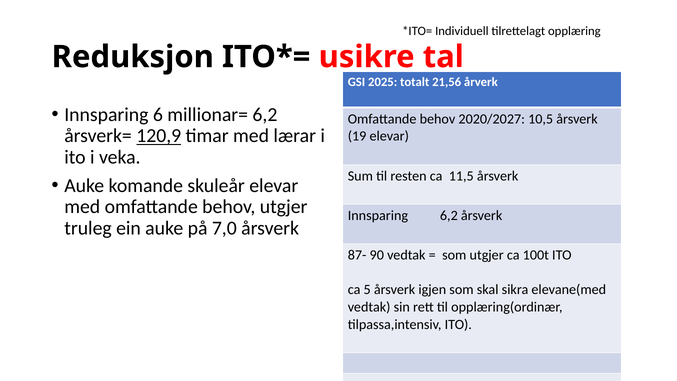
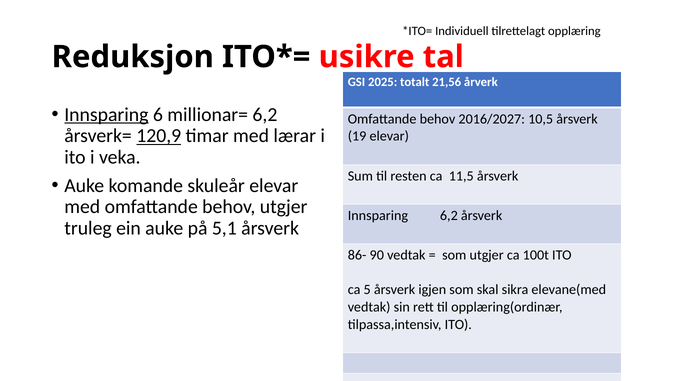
Innsparing at (106, 114) underline: none -> present
2020/2027: 2020/2027 -> 2016/2027
7,0: 7,0 -> 5,1
87-: 87- -> 86-
